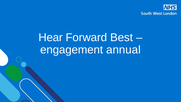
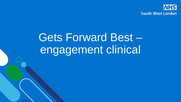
Hear: Hear -> Gets
annual: annual -> clinical
